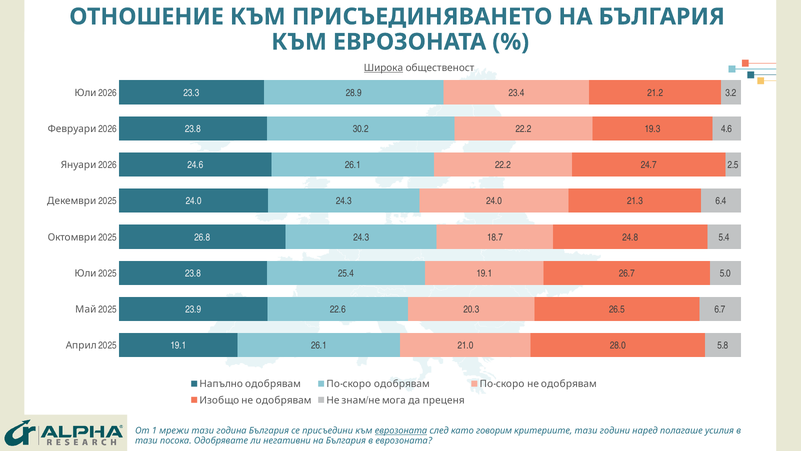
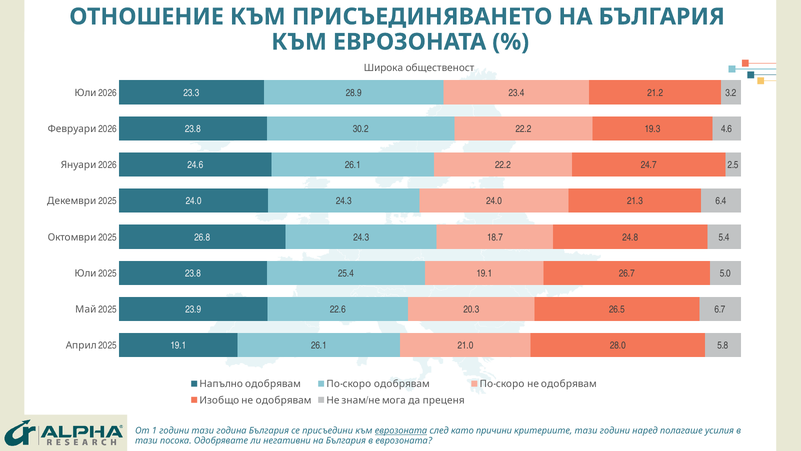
Широка underline: present -> none
1 мрежи: мрежи -> години
говорим: говорим -> причини
